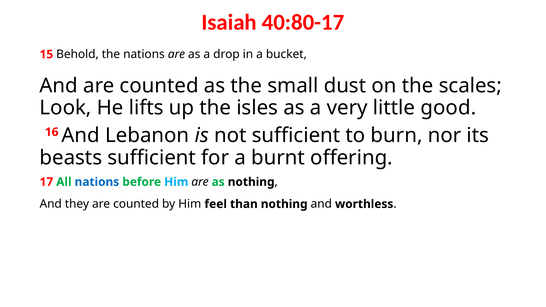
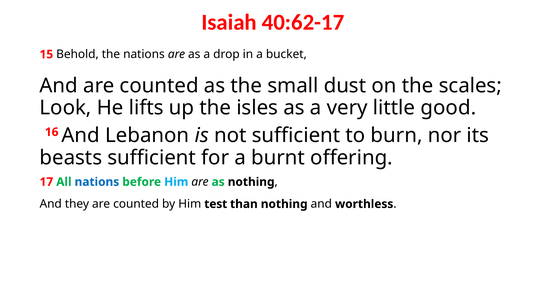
40:80-17: 40:80-17 -> 40:62-17
feel: feel -> test
